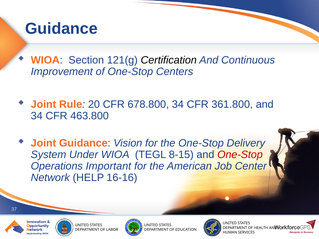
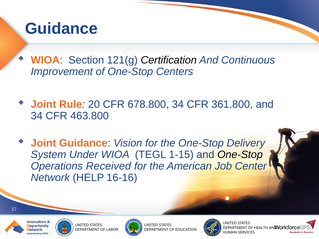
8-15: 8-15 -> 1-15
One-Stop at (240, 155) colour: red -> black
Important: Important -> Received
